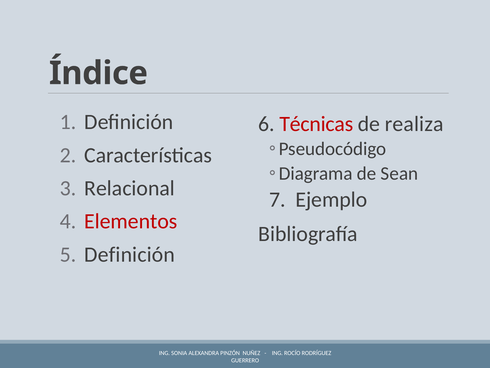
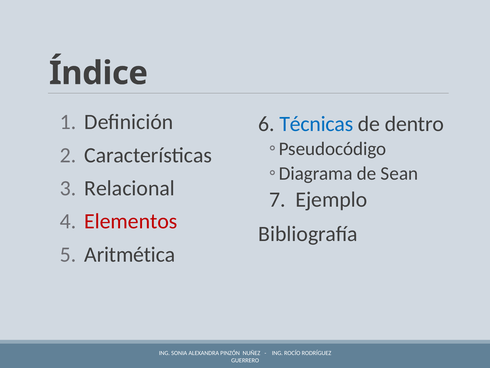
Técnicas colour: red -> blue
realiza: realiza -> dentro
Definición at (130, 254): Definición -> Aritmética
